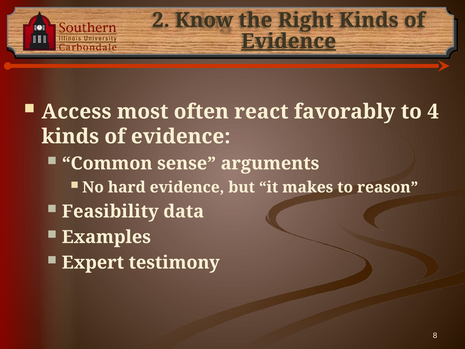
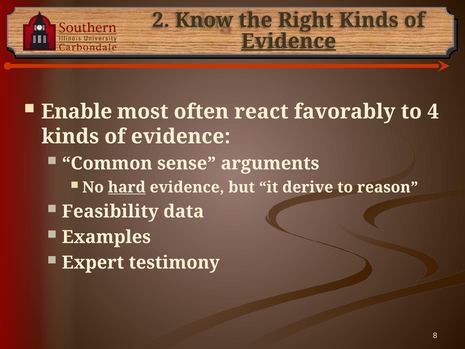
Access: Access -> Enable
hard underline: none -> present
makes: makes -> derive
